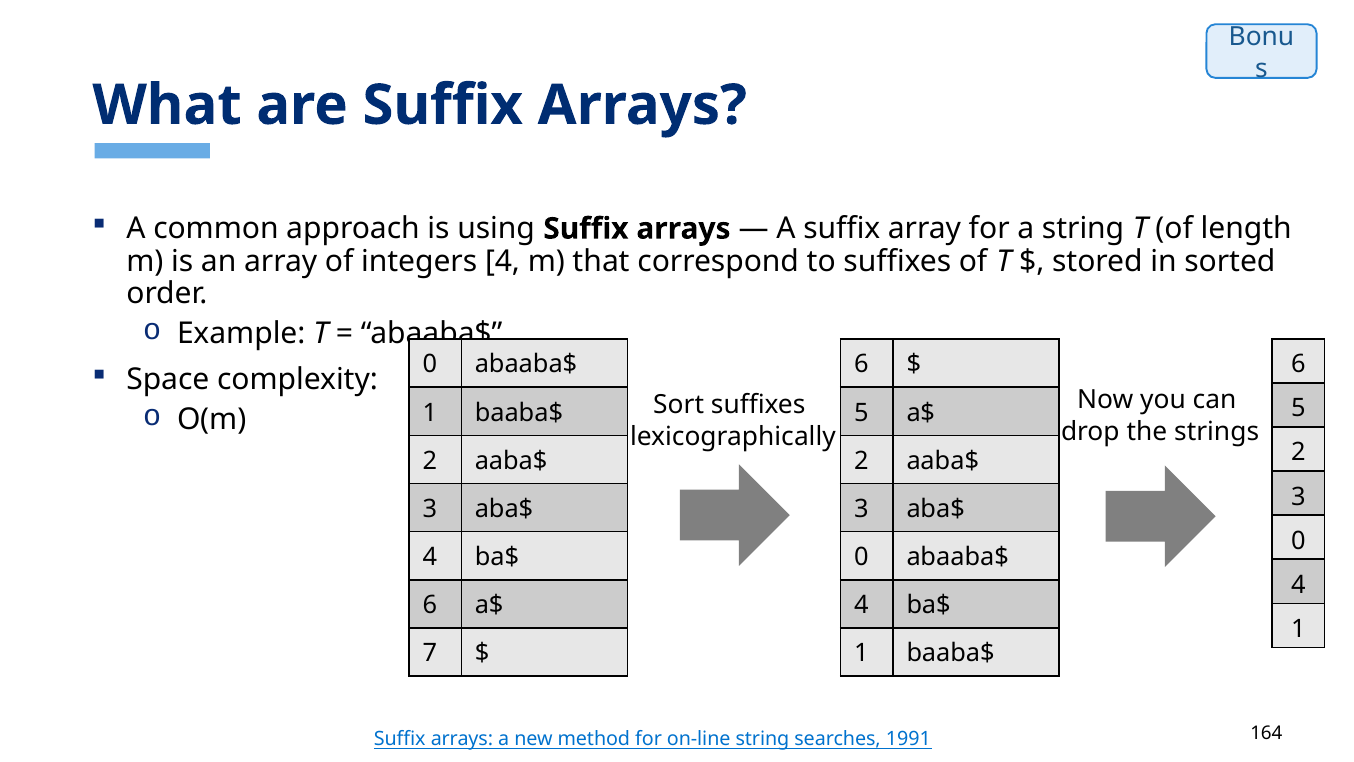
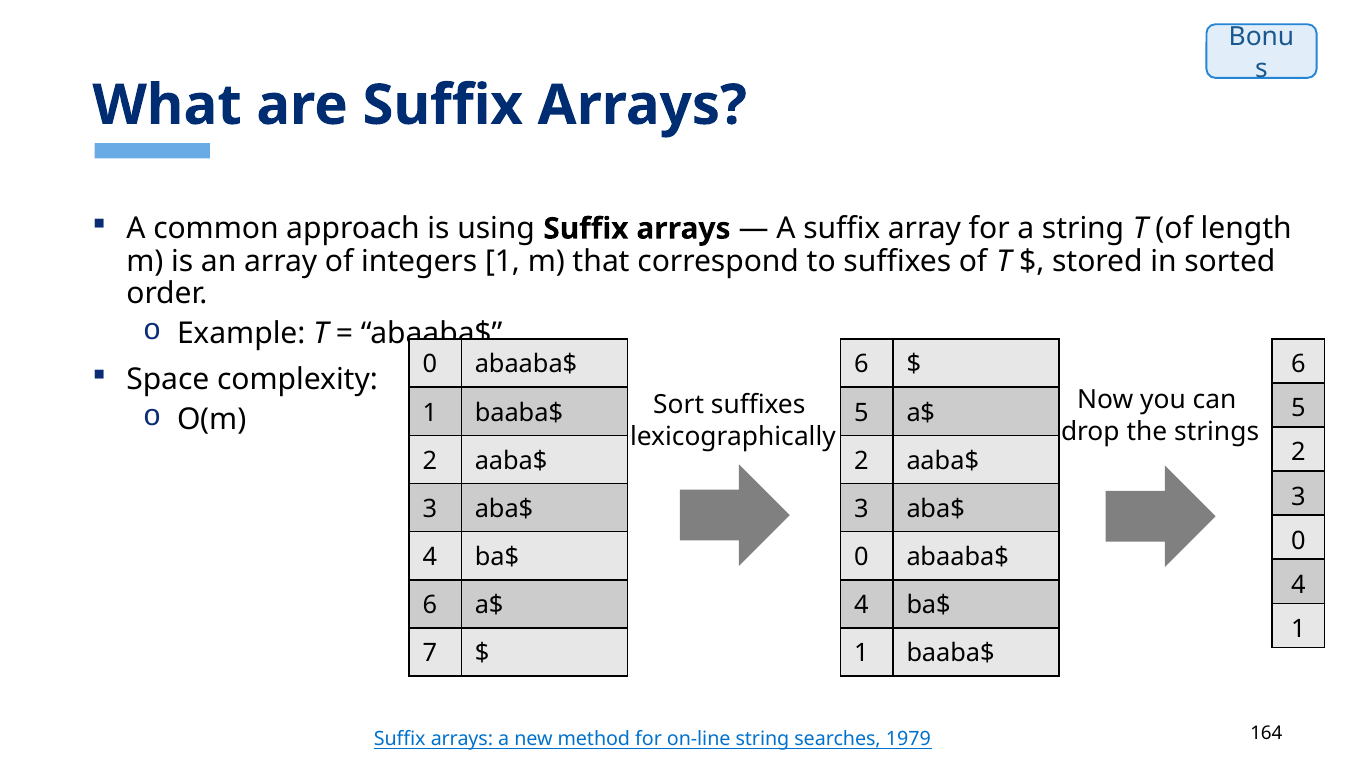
integers 4: 4 -> 1
1991: 1991 -> 1979
